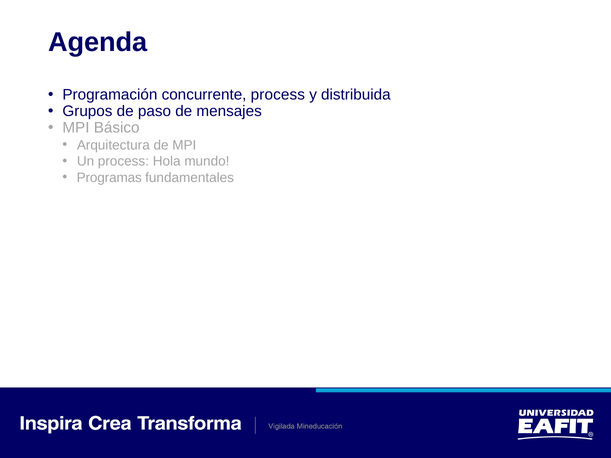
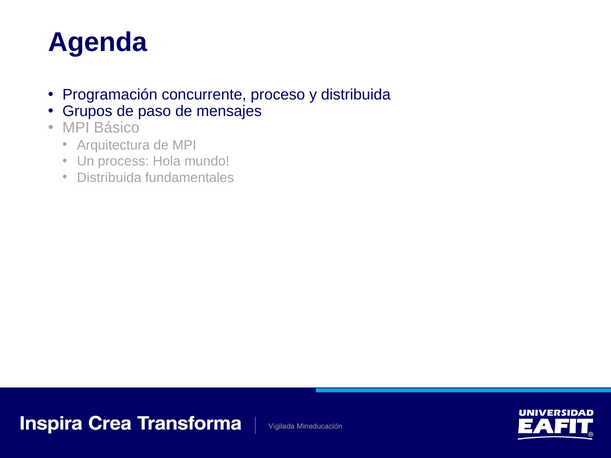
concurrente process: process -> proceso
Programas at (109, 178): Programas -> Distribuida
